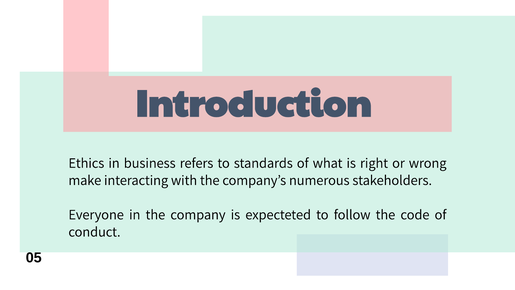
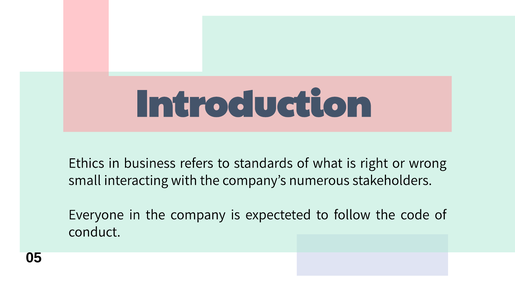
make: make -> small
